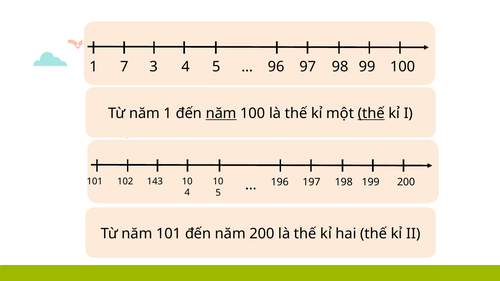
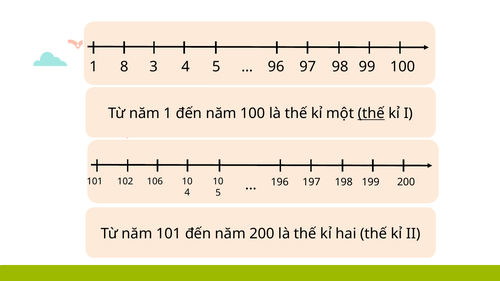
7: 7 -> 8
năm at (221, 113) underline: present -> none
143: 143 -> 106
